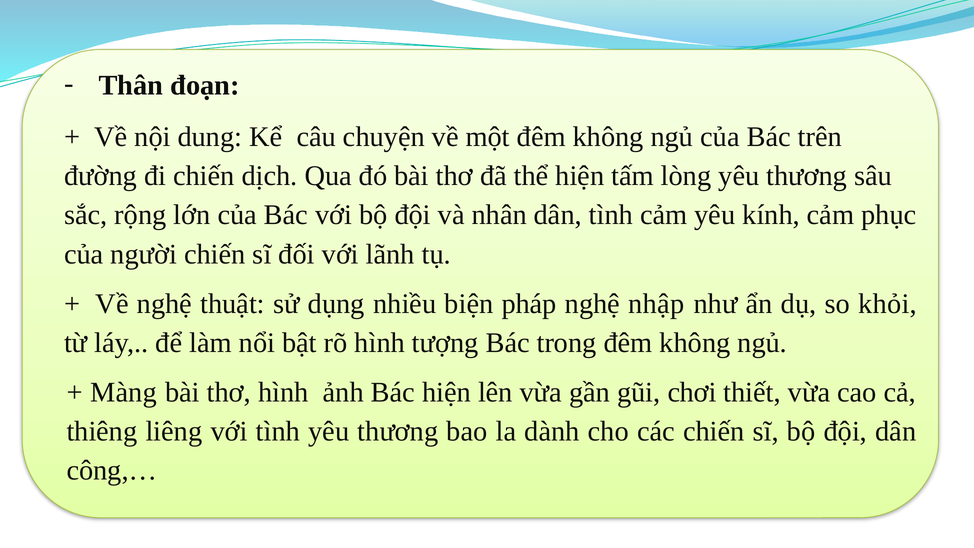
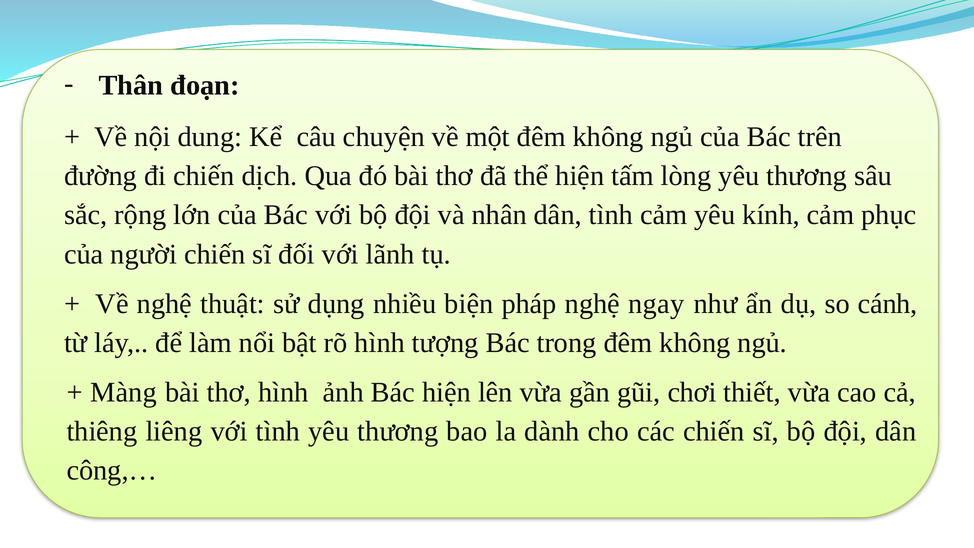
nhập: nhập -> ngay
khỏi: khỏi -> cánh
